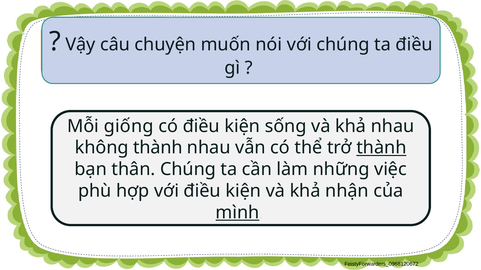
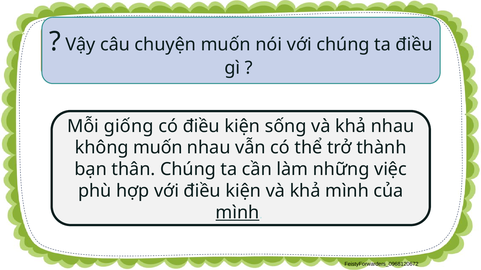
không thành: thành -> muốn
thành at (381, 148) underline: present -> none
khả nhận: nhận -> mình
